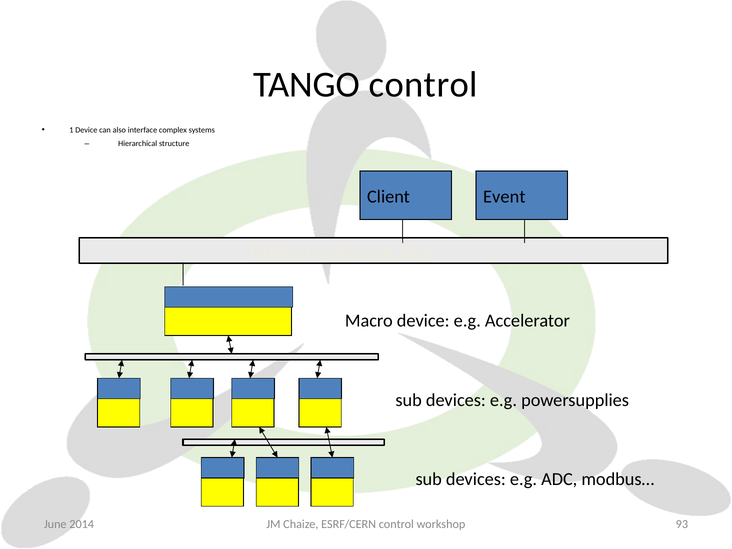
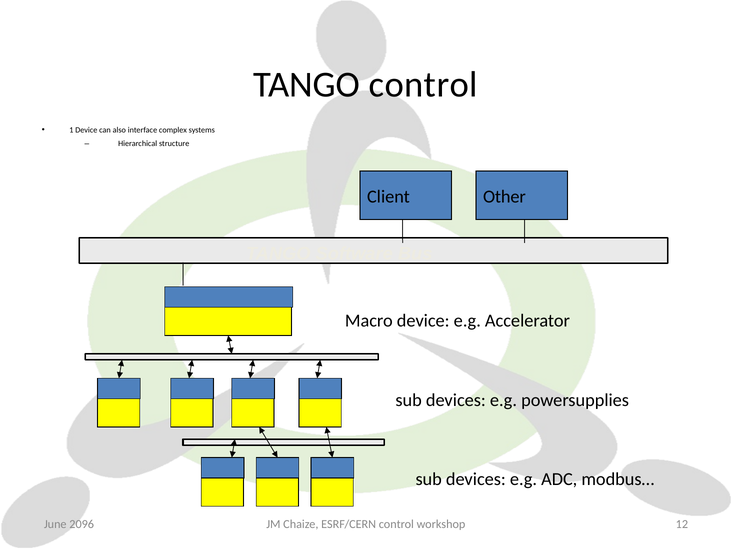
Event: Event -> Other
2014: 2014 -> 2096
93: 93 -> 12
